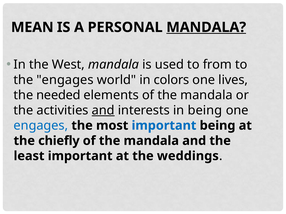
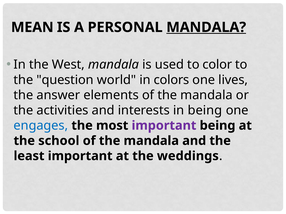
from: from -> color
the engages: engages -> question
needed: needed -> answer
and at (103, 111) underline: present -> none
important at (164, 126) colour: blue -> purple
chiefly: chiefly -> school
